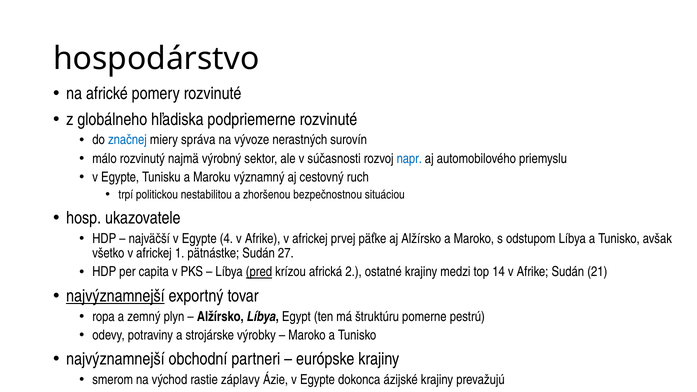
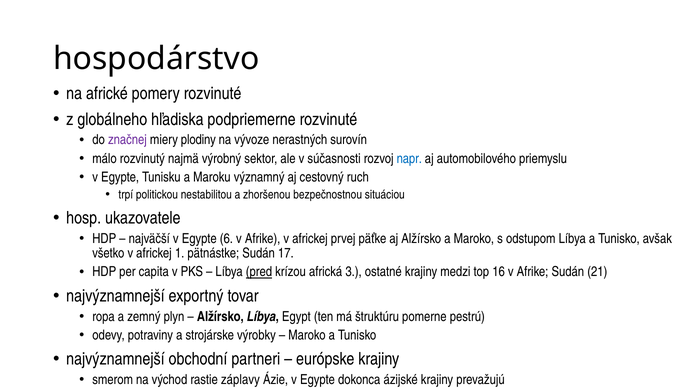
značnej colour: blue -> purple
správa: správa -> plodiny
4: 4 -> 6
27: 27 -> 17
2: 2 -> 3
14: 14 -> 16
najvýznamnejší at (115, 296) underline: present -> none
